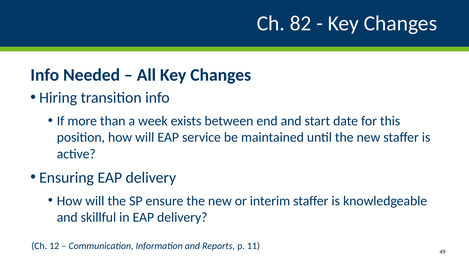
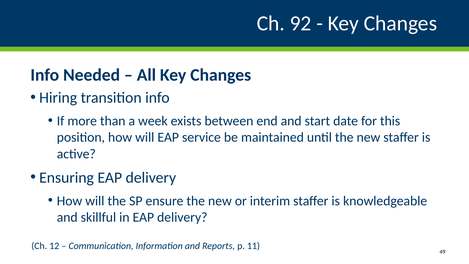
82: 82 -> 92
